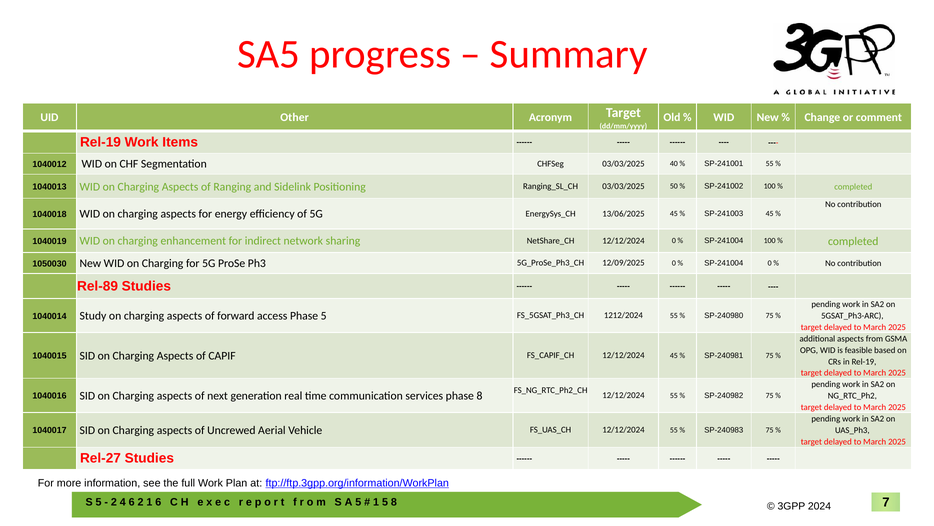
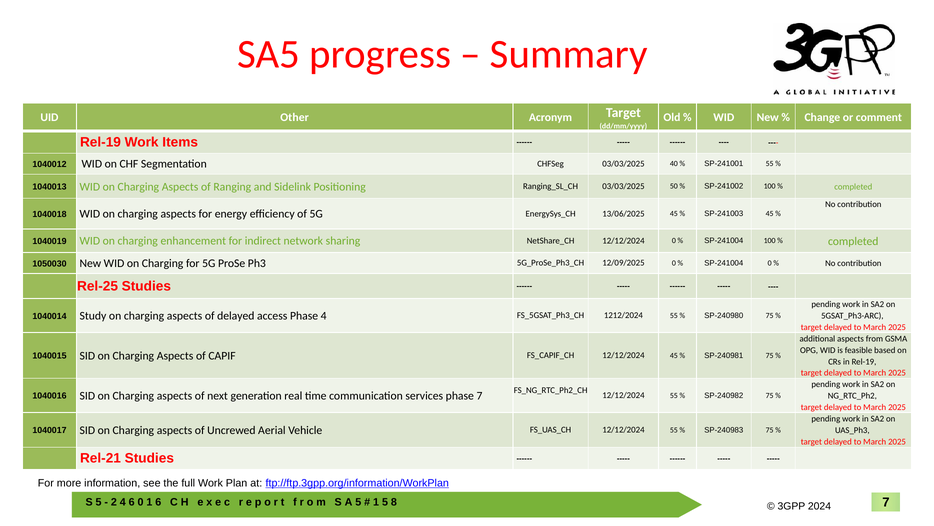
Rel-89: Rel-89 -> Rel-25
of forward: forward -> delayed
Phase 5: 5 -> 4
phase 8: 8 -> 7
Rel-27: Rel-27 -> Rel-21
2 at (141, 502): 2 -> 0
